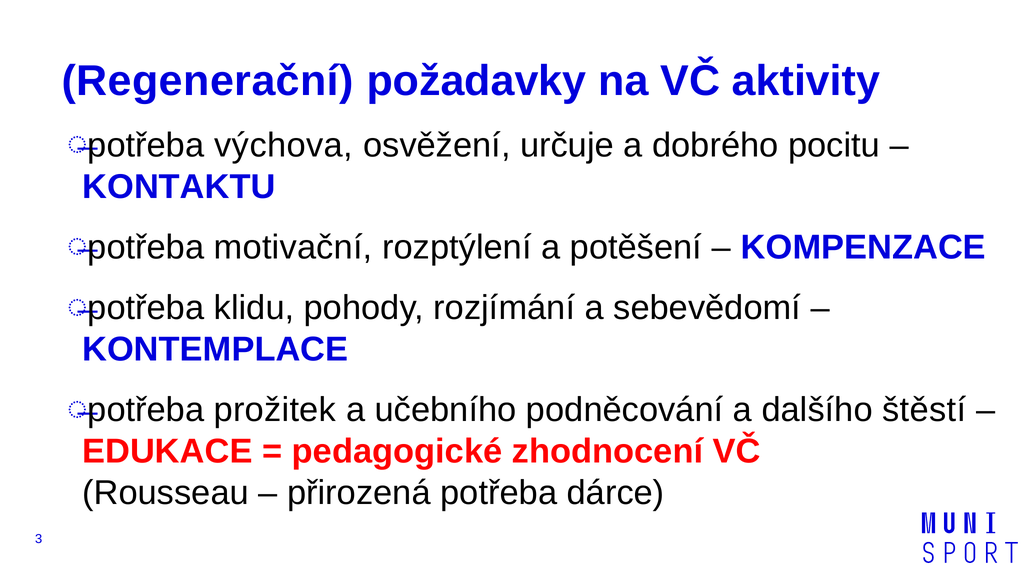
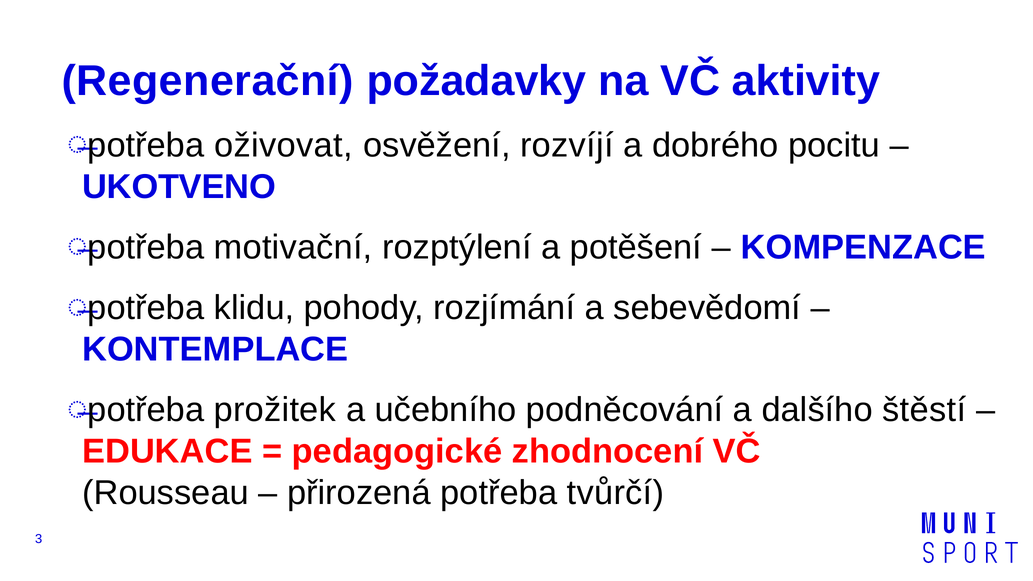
výchova: výchova -> oživovat
určuje: určuje -> rozvíjí
KONTAKTU: KONTAKTU -> UKOTVENO
dárce: dárce -> tvůrčí
